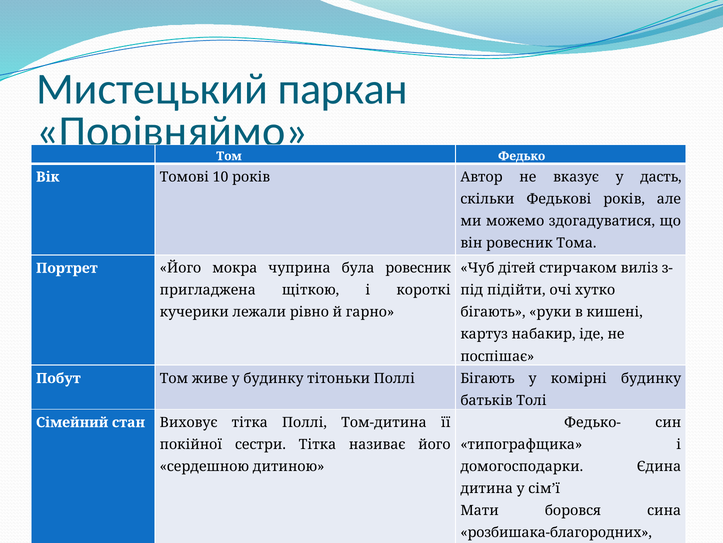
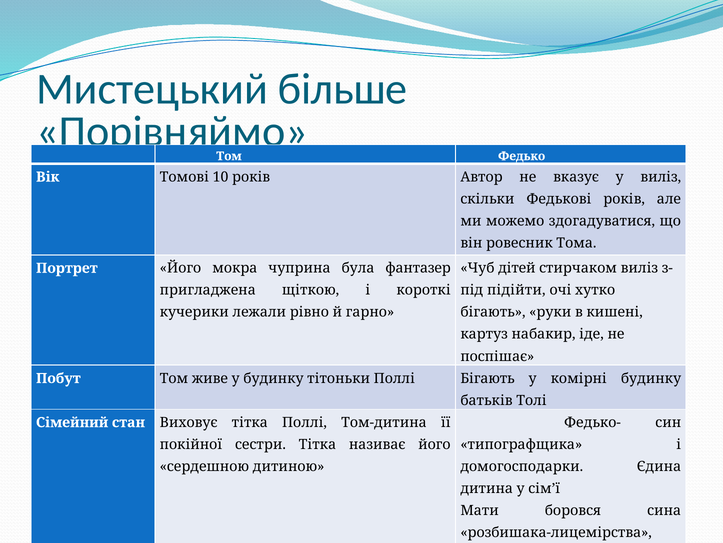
паркан: паркан -> більше
у дасть: дасть -> виліз
була ровесник: ровесник -> фантазер
розбишака-благородних: розбишака-благородних -> розбишака-лицемірства
